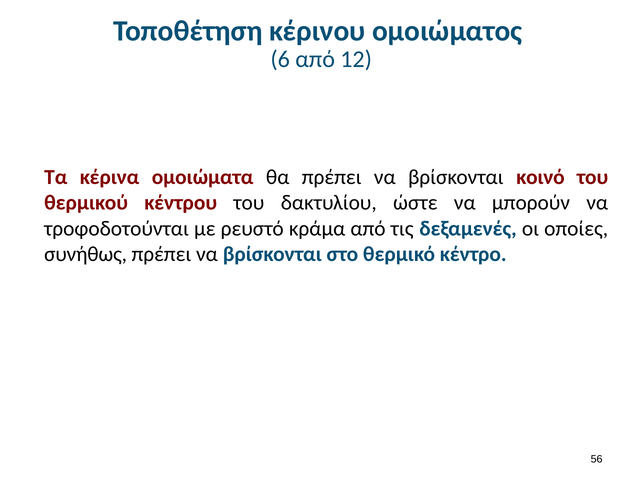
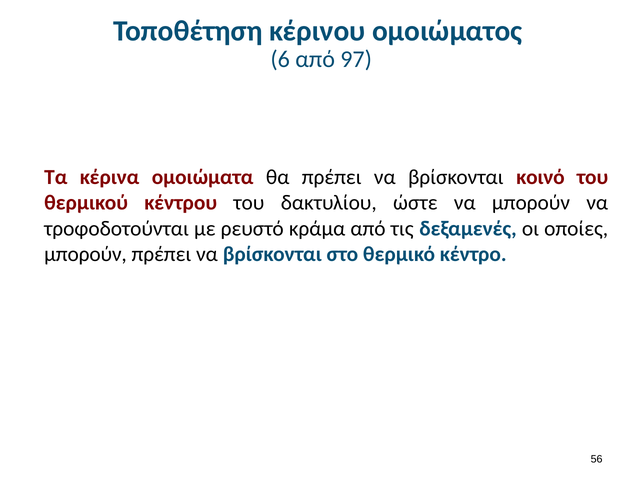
12: 12 -> 97
συνήθως at (86, 254): συνήθως -> μπορούν
